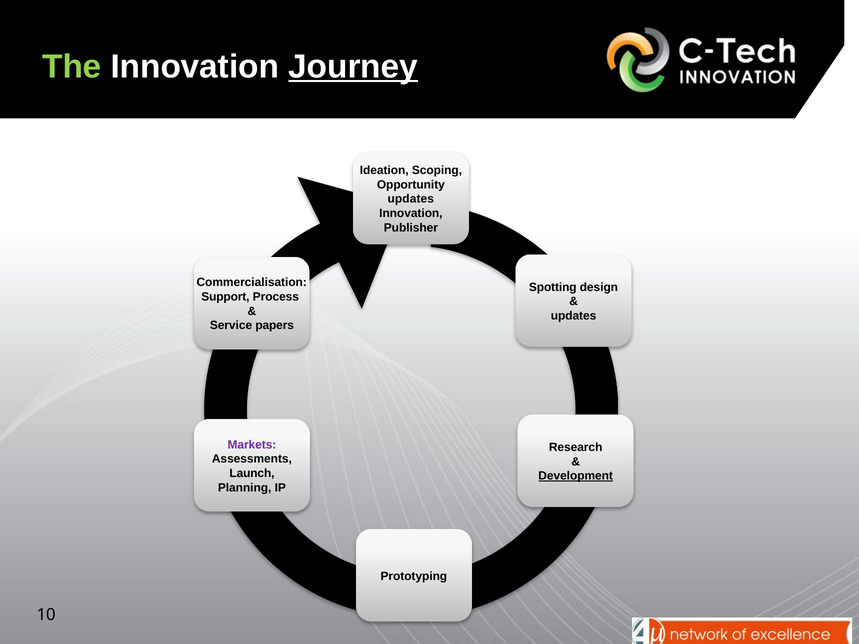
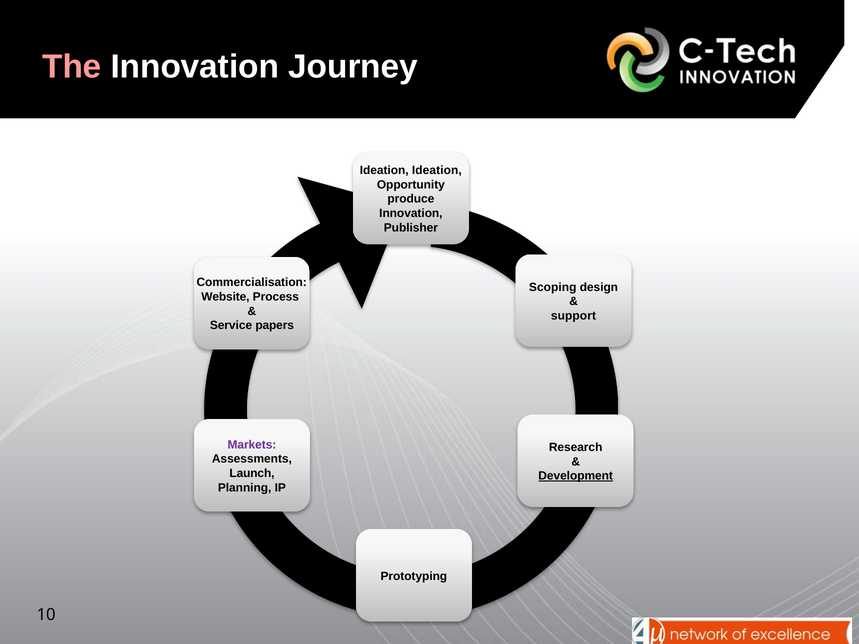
The colour: light green -> pink
Journey underline: present -> none
Ideation Scoping: Scoping -> Ideation
updates at (411, 199): updates -> produce
Spotting: Spotting -> Scoping
Support: Support -> Website
updates at (574, 316): updates -> support
